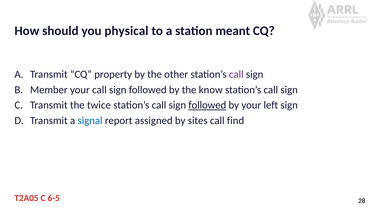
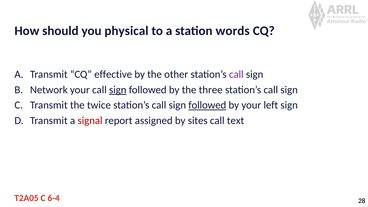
meant: meant -> words
property: property -> effective
Member: Member -> Network
sign at (118, 90) underline: none -> present
know: know -> three
signal colour: blue -> red
find: find -> text
6-5: 6-5 -> 6-4
